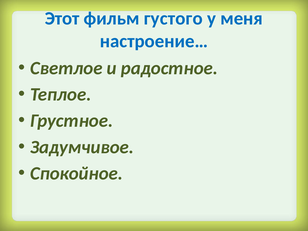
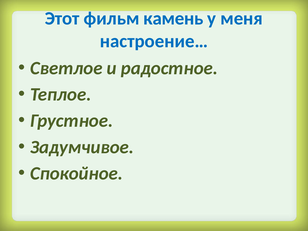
густого: густого -> камень
